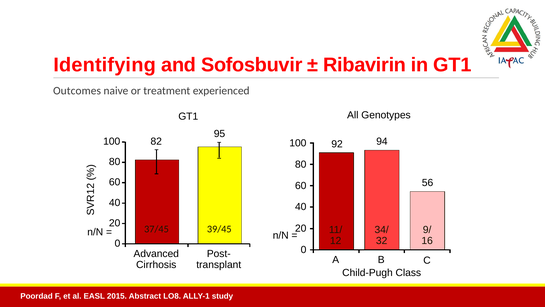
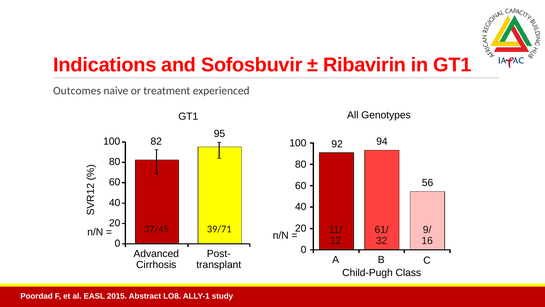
Identifying: Identifying -> Indications
39/45: 39/45 -> 39/71
34/: 34/ -> 61/
